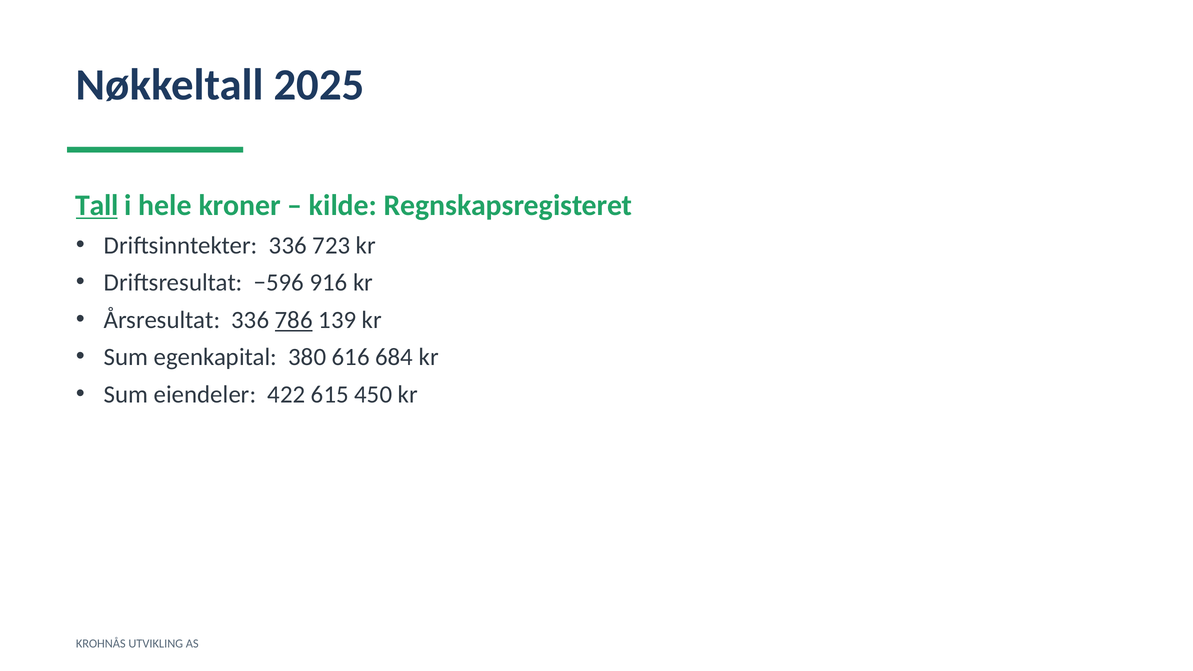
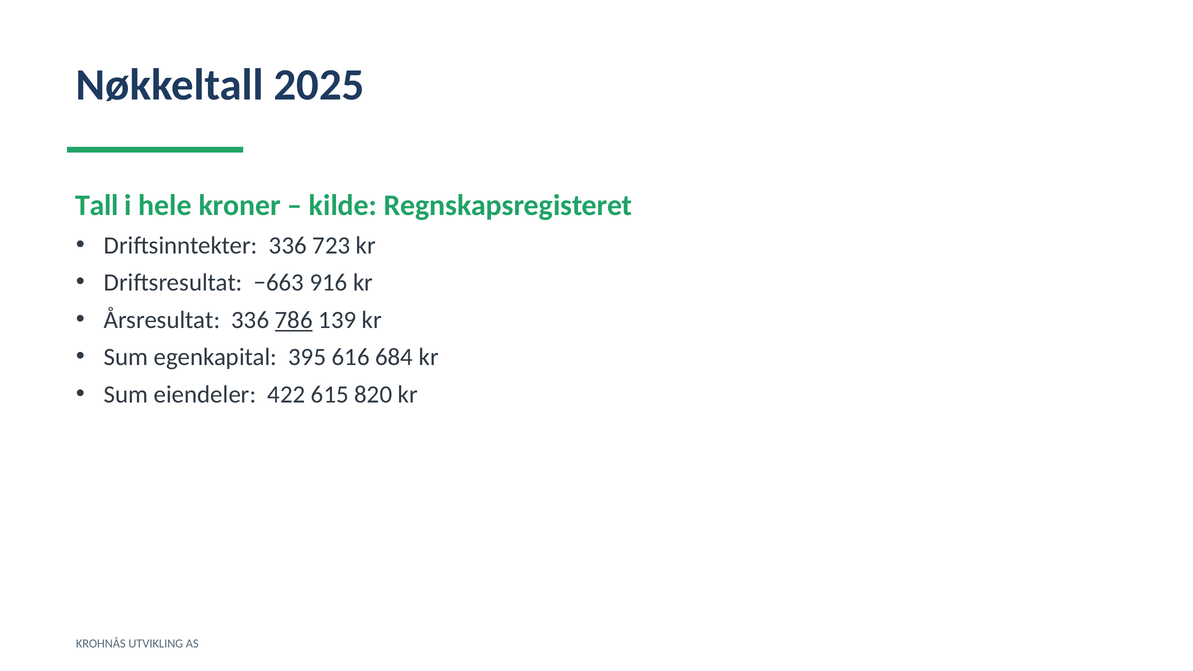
Tall underline: present -> none
−596: −596 -> −663
380: 380 -> 395
450: 450 -> 820
